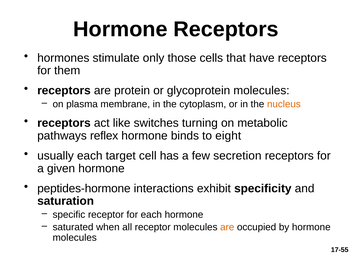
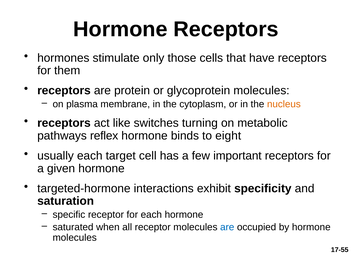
secretion: secretion -> important
peptides-hormone: peptides-hormone -> targeted-hormone
are at (227, 227) colour: orange -> blue
